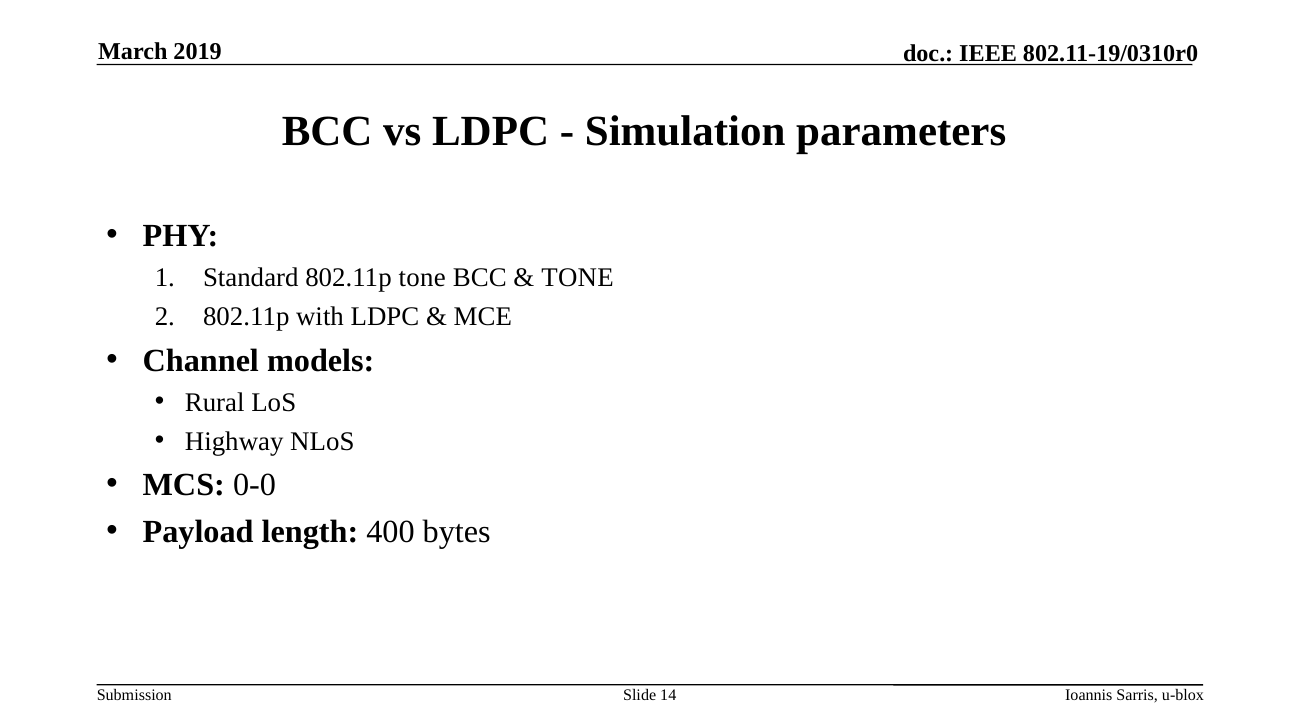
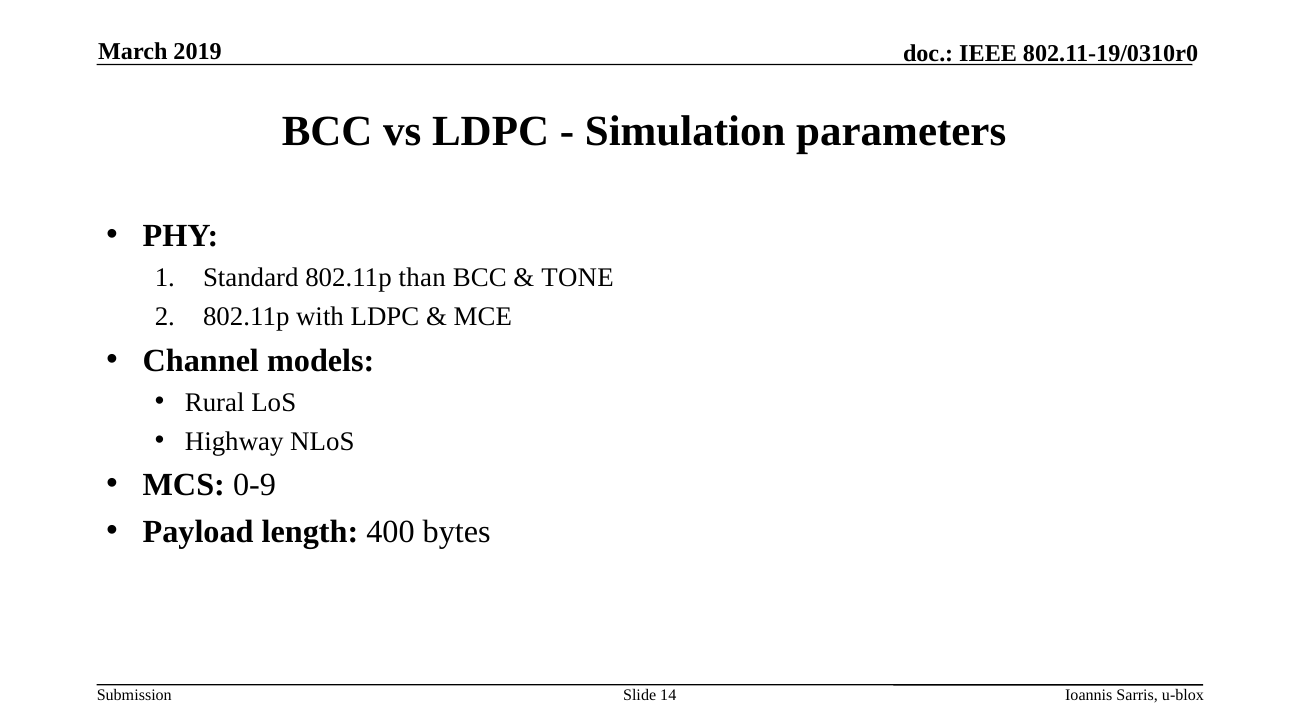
802.11p tone: tone -> than
0-0: 0-0 -> 0-9
